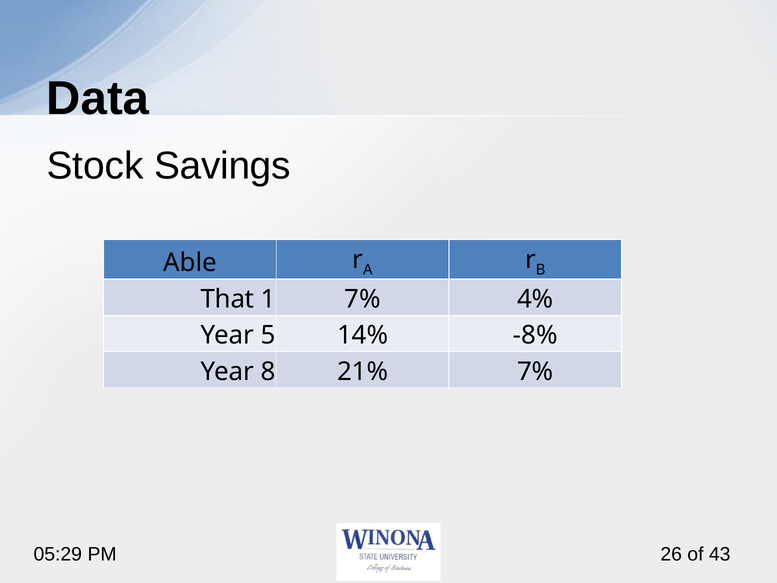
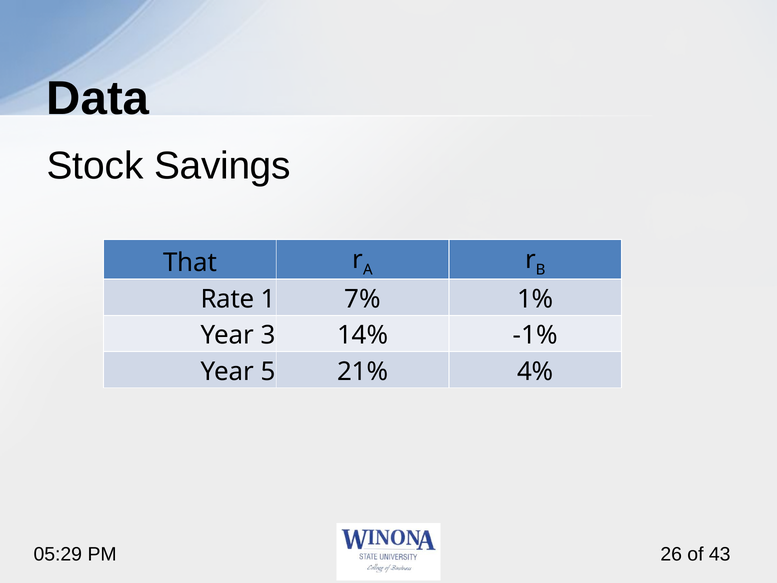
Able: Able -> That
That: That -> Rate
4%: 4% -> 1%
5: 5 -> 3
-8%: -8% -> -1%
8: 8 -> 5
21% 7%: 7% -> 4%
